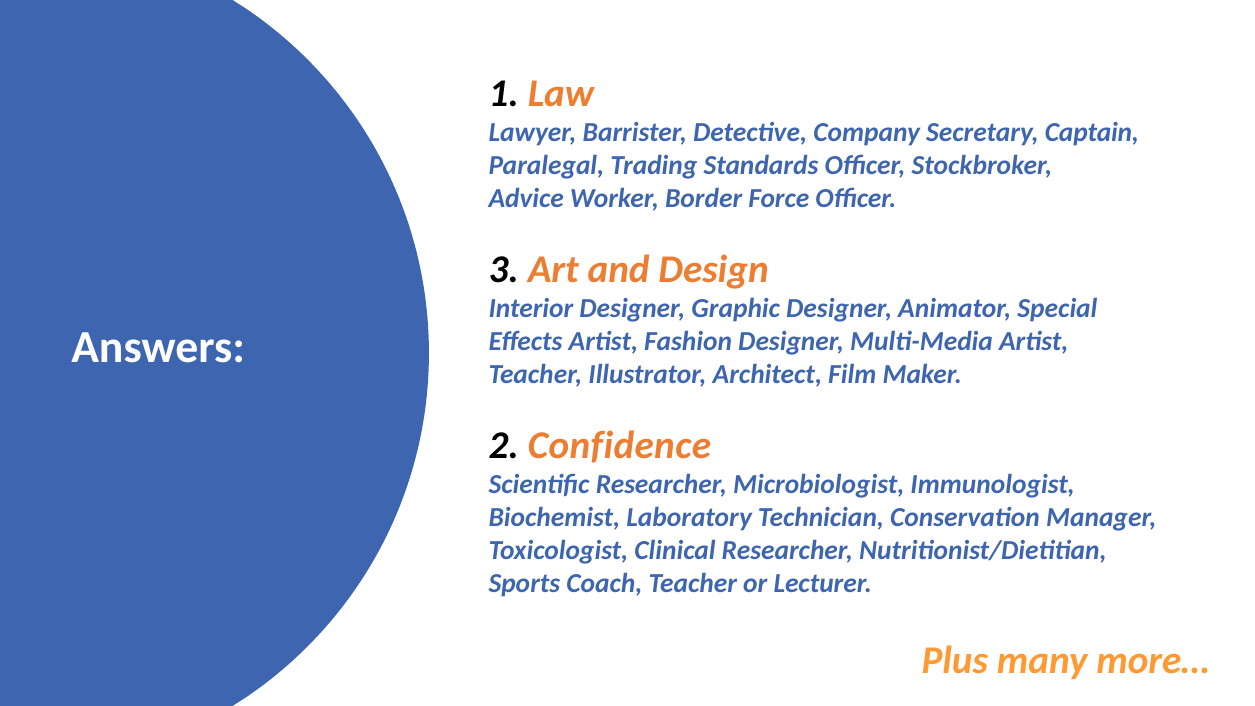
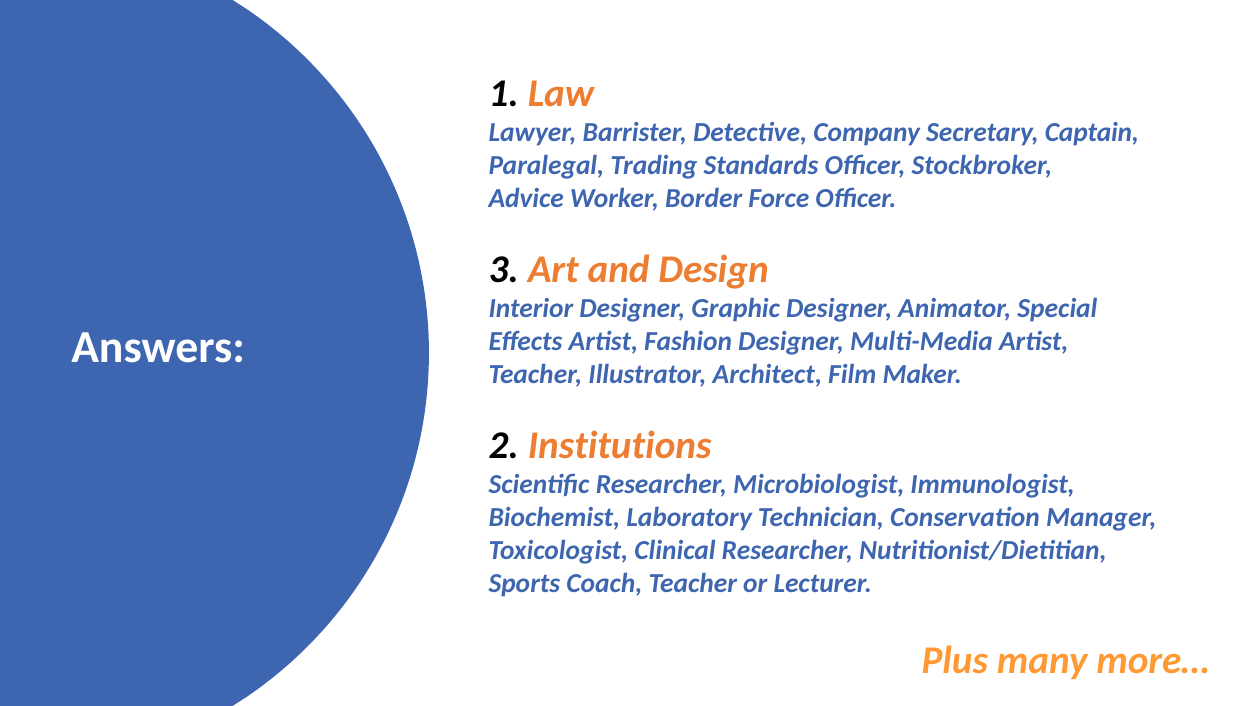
Confidence: Confidence -> Institutions
